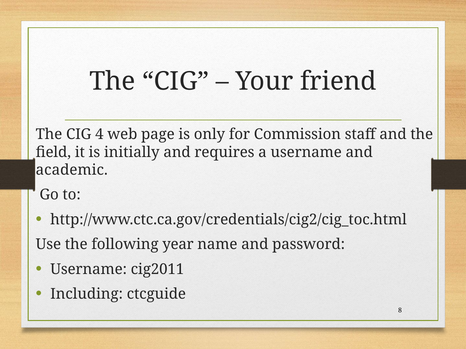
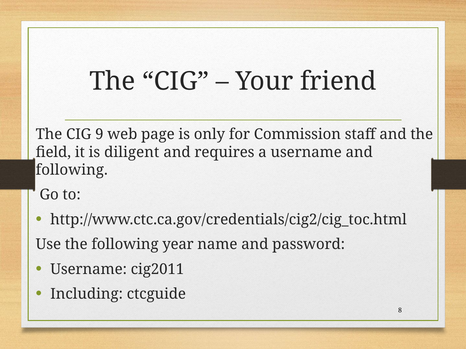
4: 4 -> 9
initially: initially -> diligent
academic at (72, 170): academic -> following
